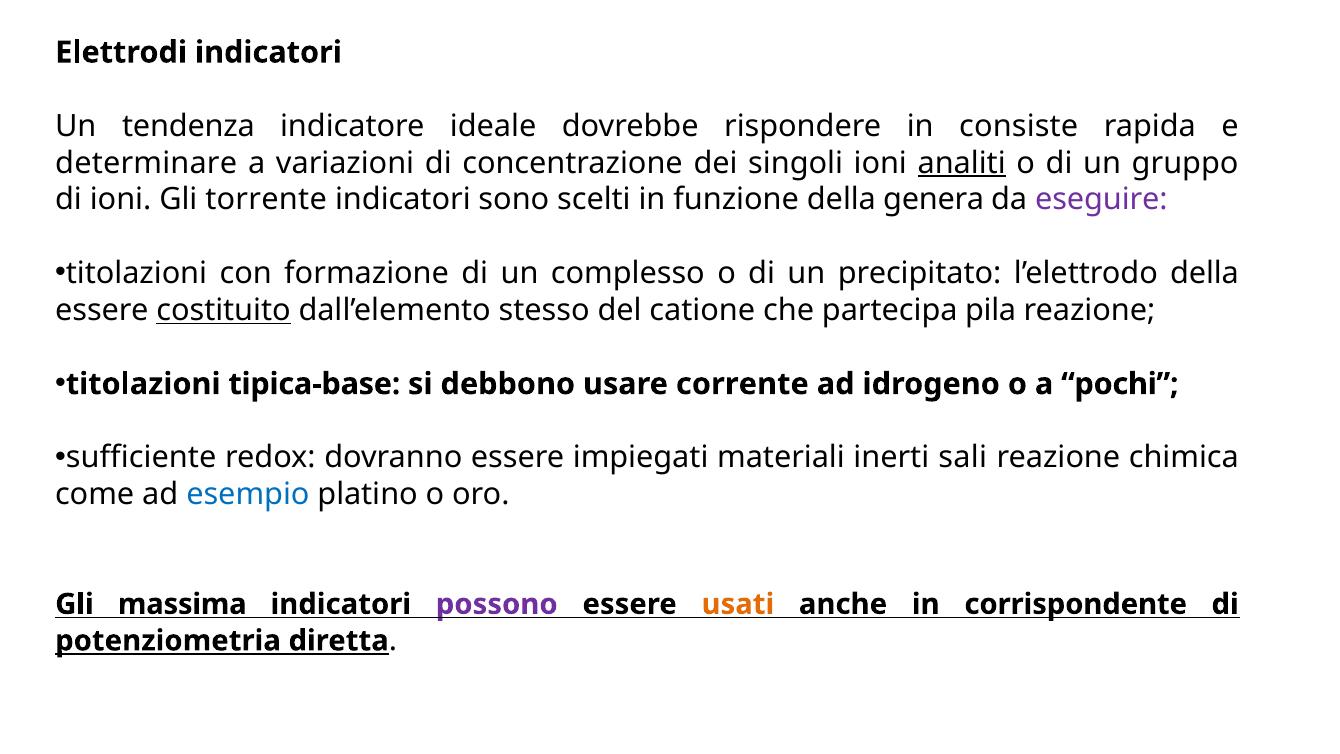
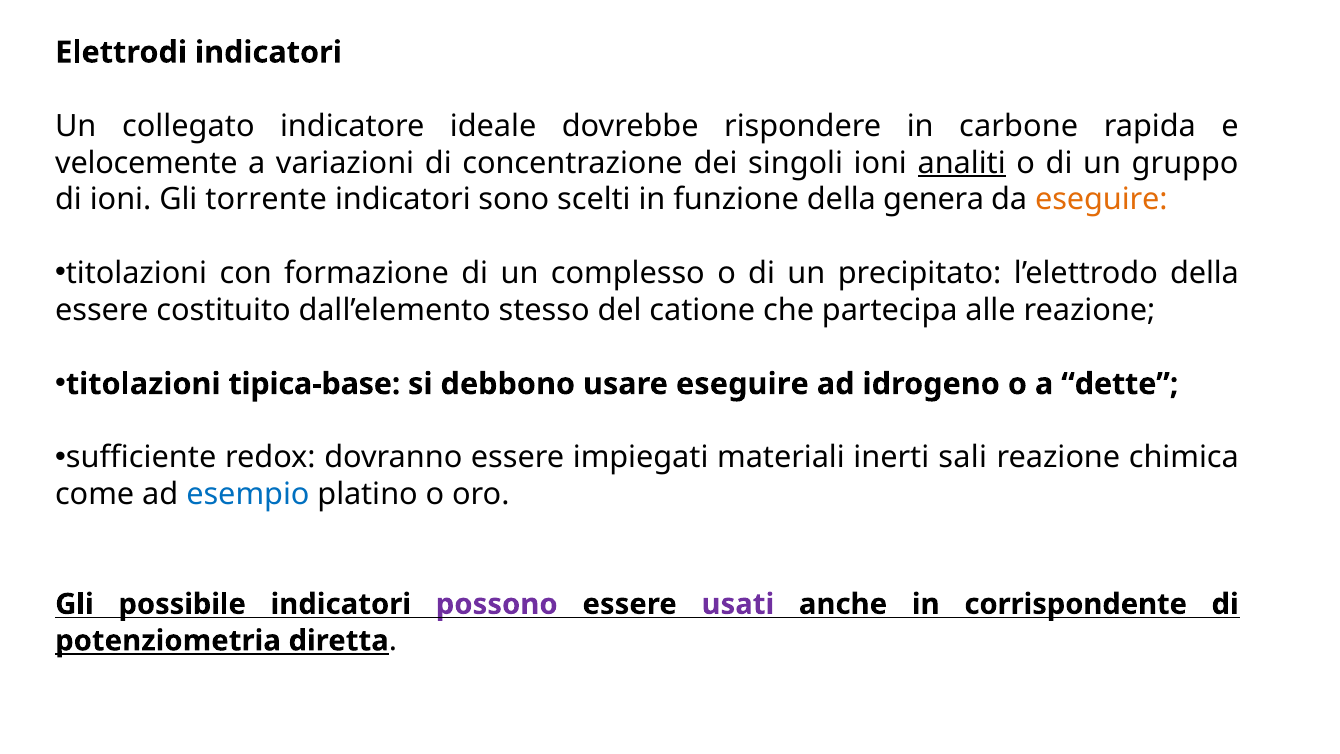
tendenza: tendenza -> collegato
consiste: consiste -> carbone
determinare: determinare -> velocemente
eseguire at (1101, 200) colour: purple -> orange
costituito underline: present -> none
pila: pila -> alle
usare corrente: corrente -> eseguire
pochi: pochi -> dette
massima: massima -> possibile
usati colour: orange -> purple
